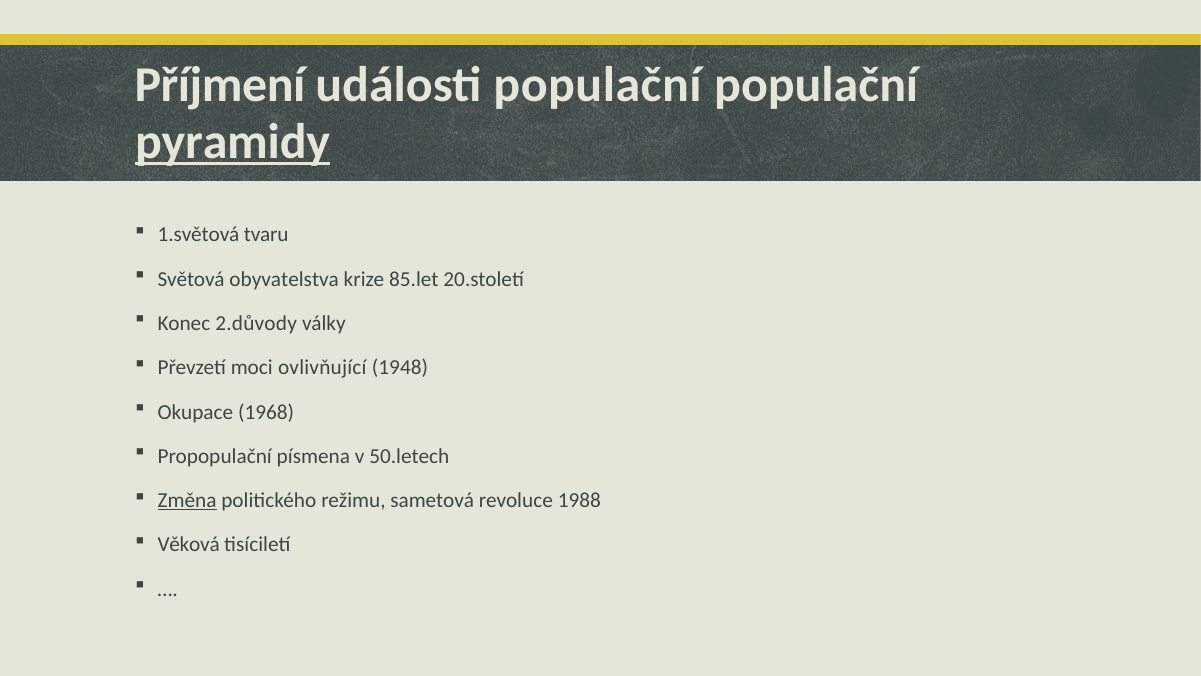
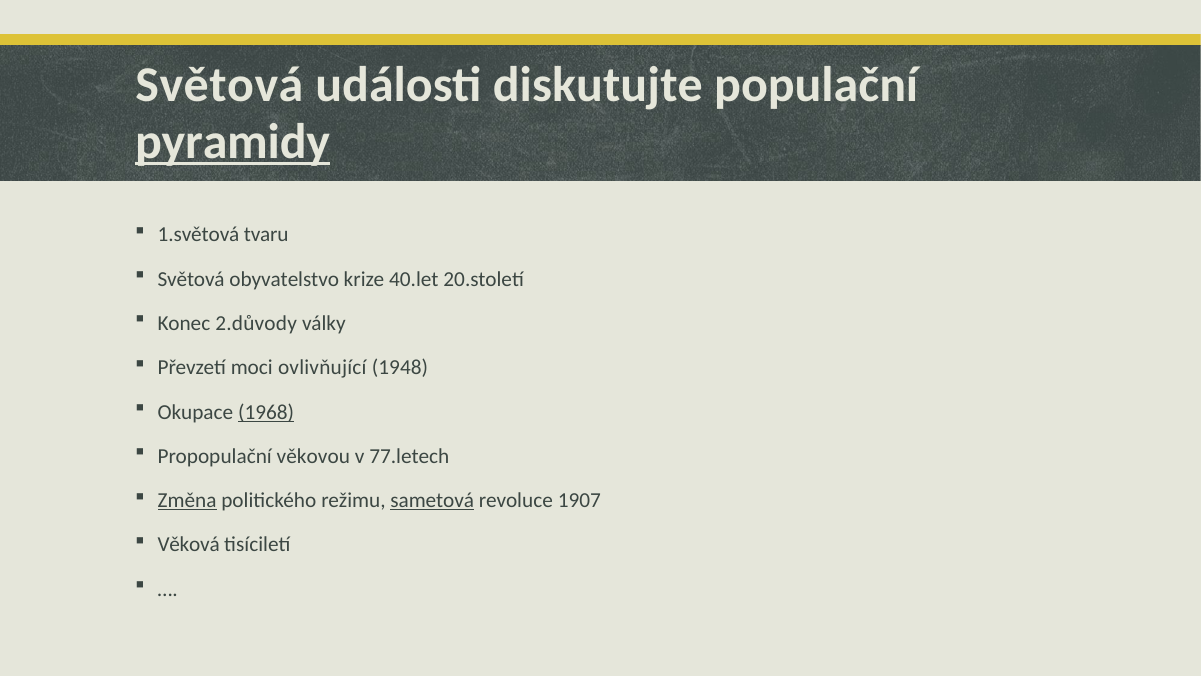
Příjmení at (220, 85): Příjmení -> Světová
události populační: populační -> diskutujte
obyvatelstva: obyvatelstva -> obyvatelstvo
85.let: 85.let -> 40.let
1968 underline: none -> present
písmena: písmena -> věkovou
50.letech: 50.letech -> 77.letech
sametová underline: none -> present
1988: 1988 -> 1907
